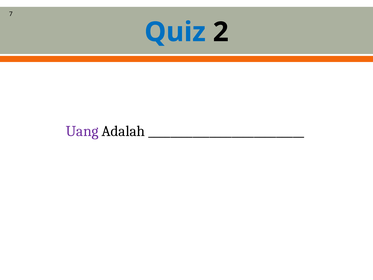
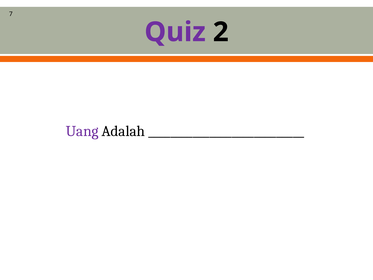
Quiz colour: blue -> purple
